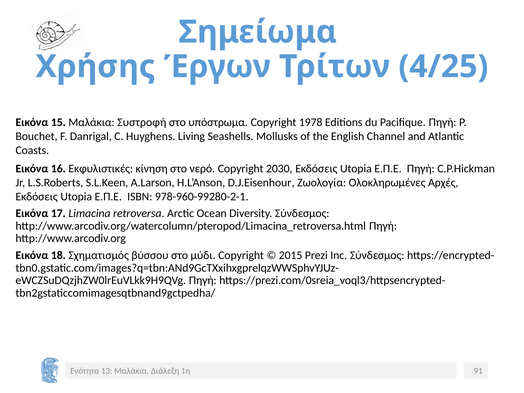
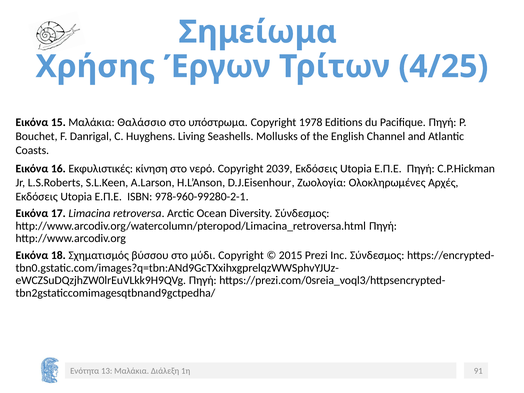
Συστροφή: Συστροφή -> Θαλάσσιο
2030: 2030 -> 2039
